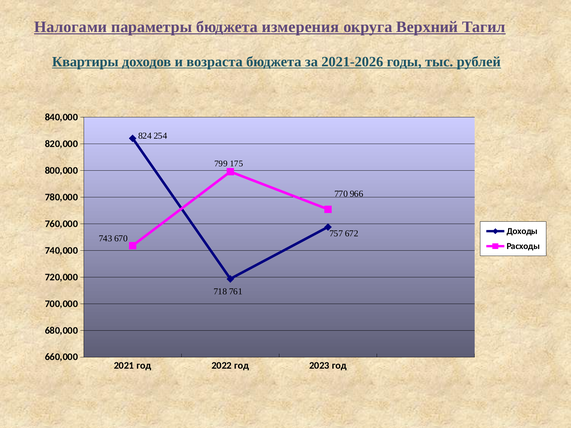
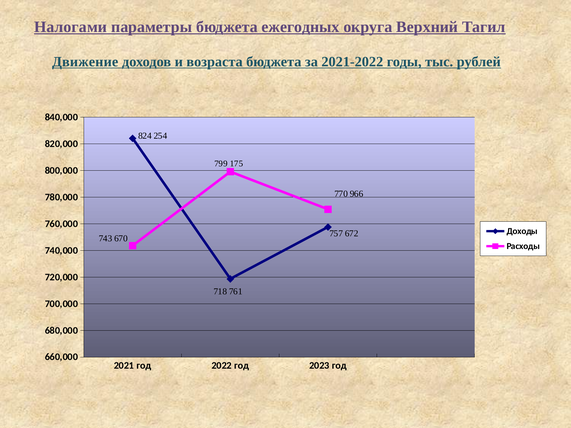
измерения: измерения -> ежегодных
Квартиры: Квартиры -> Движение
2021-2026: 2021-2026 -> 2021-2022
